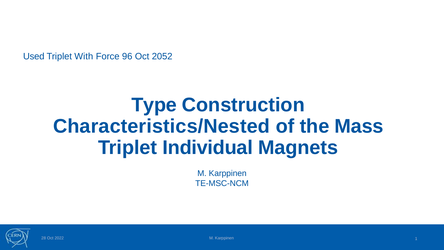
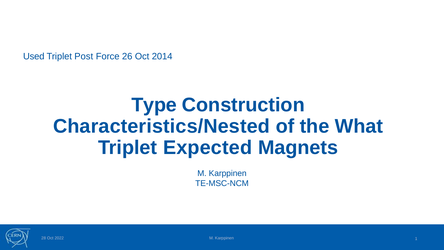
With: With -> Post
96: 96 -> 26
2052: 2052 -> 2014
Mass: Mass -> What
Individual: Individual -> Expected
